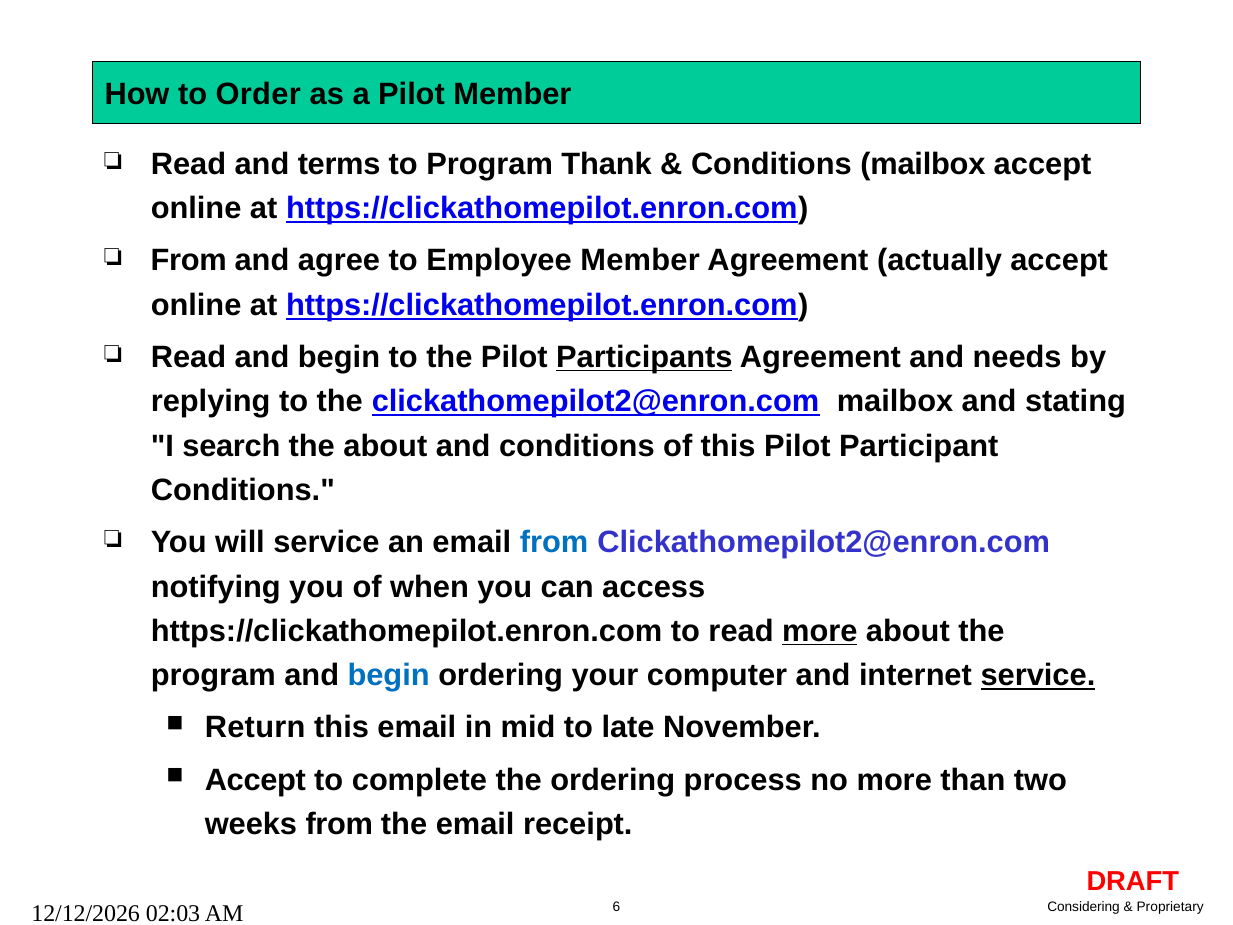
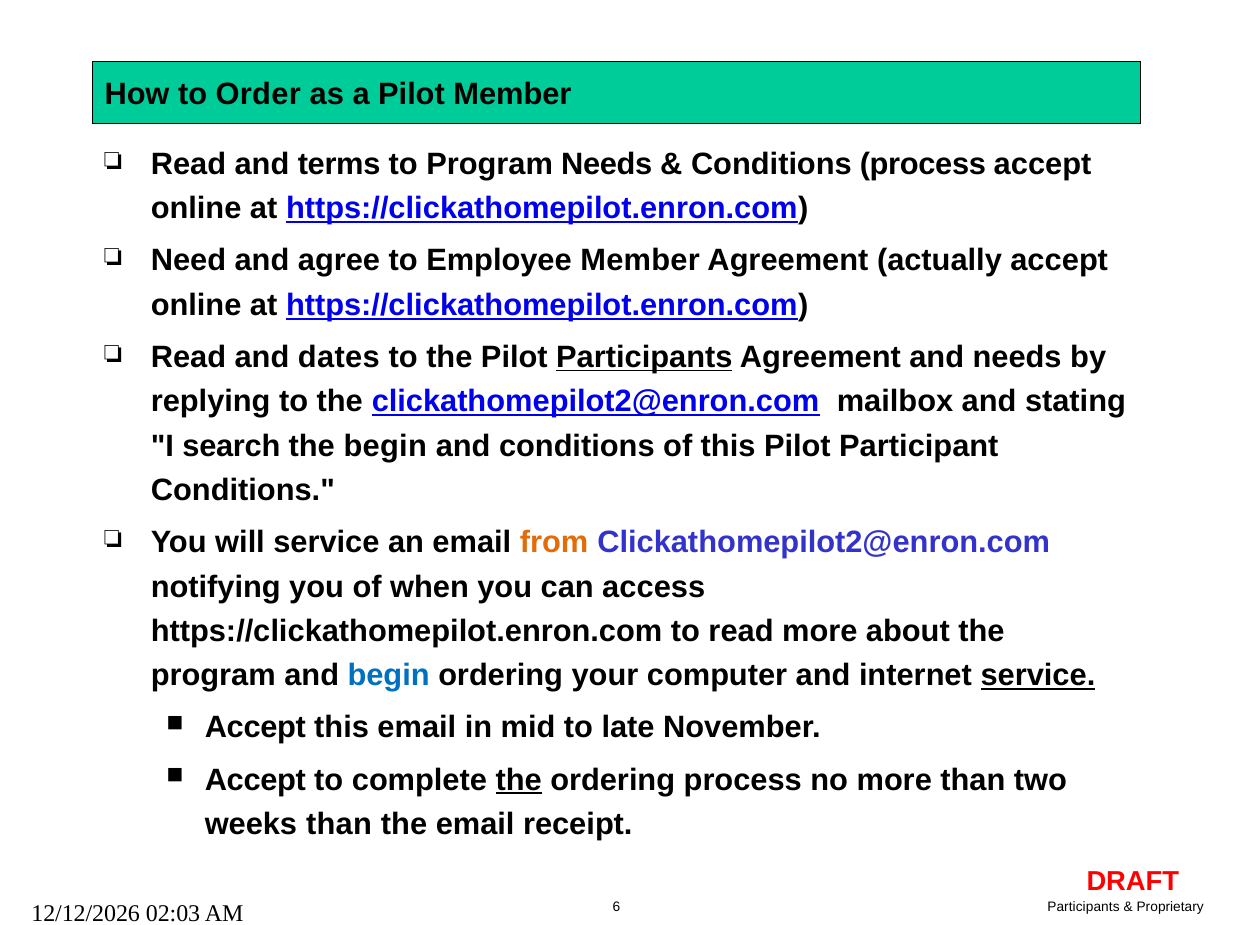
Program Thank: Thank -> Needs
Conditions mailbox: mailbox -> process
From at (189, 261): From -> Need
Read and begin: begin -> dates
the about: about -> begin
from at (554, 542) colour: blue -> orange
more at (820, 631) underline: present -> none
Return at (255, 728): Return -> Accept
the at (519, 780) underline: none -> present
weeks from: from -> than
Considering at (1084, 907): Considering -> Participants
